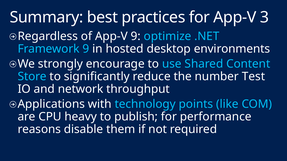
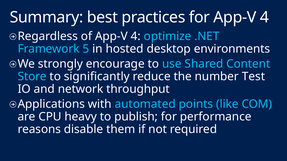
for App-V 3: 3 -> 4
of App-V 9: 9 -> 4
Framework 9: 9 -> 5
technology: technology -> automated
